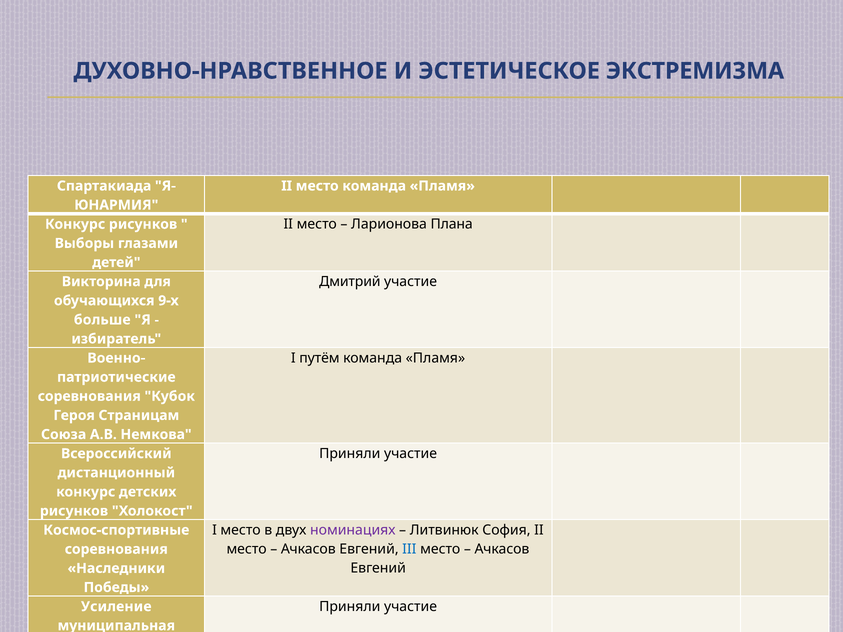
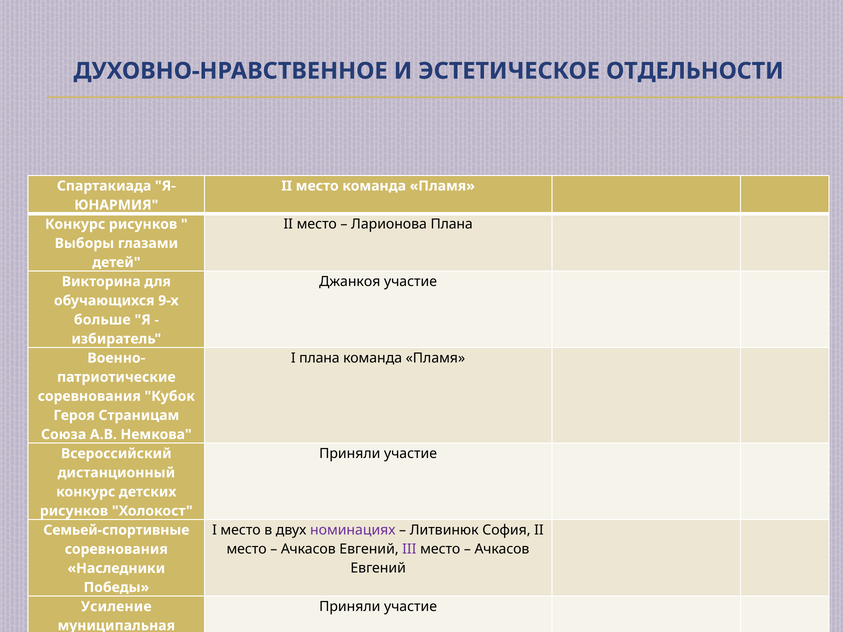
ЭКСТРЕМИЗМА: ЭКСТРЕМИЗМА -> ОТДЕЛЬНОСТИ
Дмитрий: Дмитрий -> Джанкоя
I путём: путём -> плана
Космос-спортивные: Космос-спортивные -> Семьей-спортивные
III colour: blue -> purple
